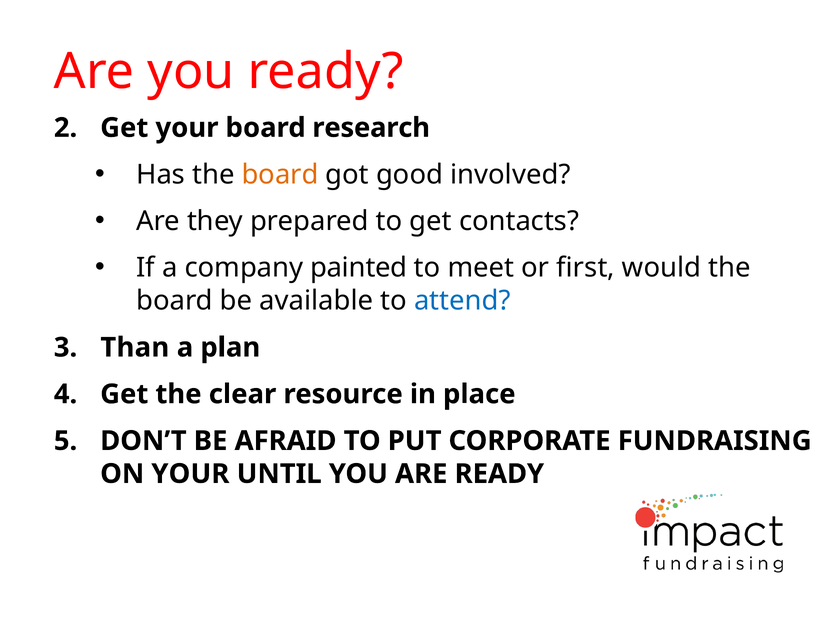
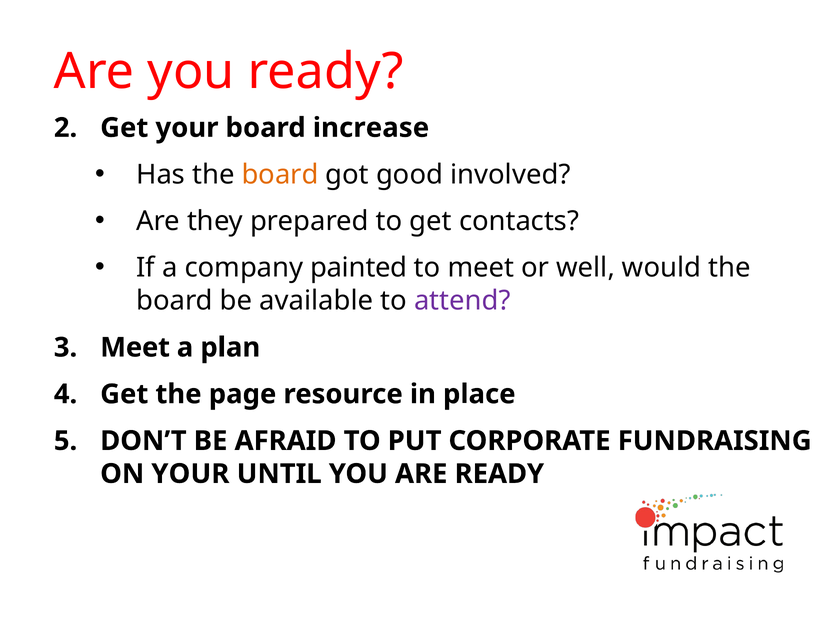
research: research -> increase
first: first -> well
attend colour: blue -> purple
Than at (135, 347): Than -> Meet
clear: clear -> page
